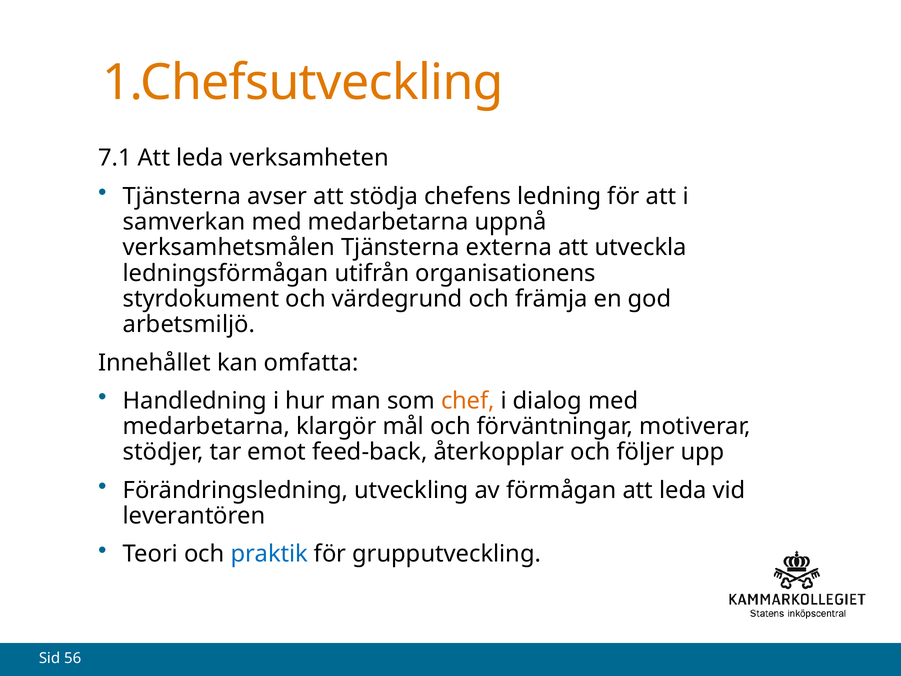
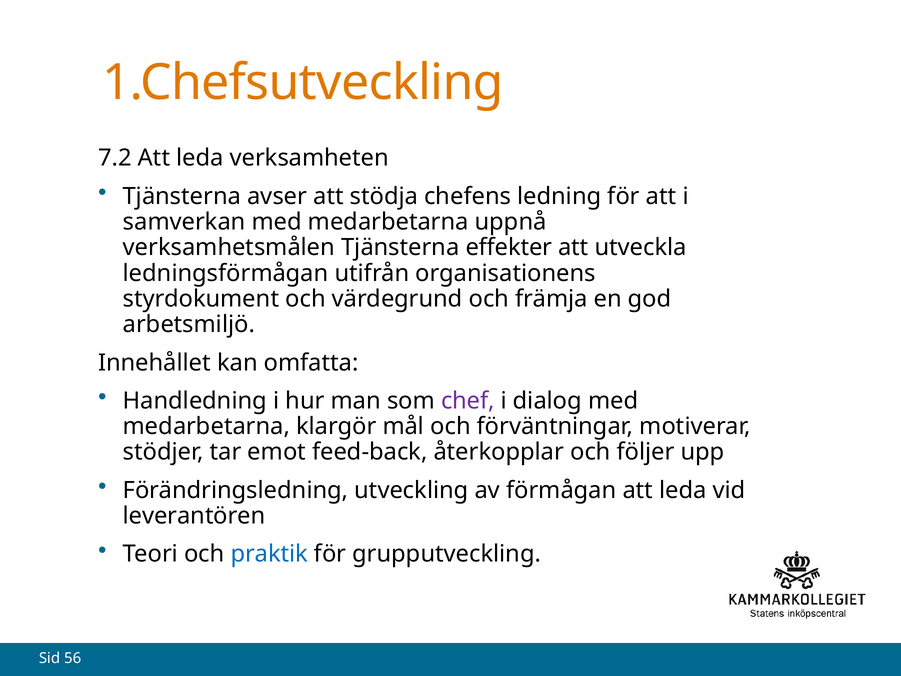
7.1: 7.1 -> 7.2
externa: externa -> effekter
chef colour: orange -> purple
